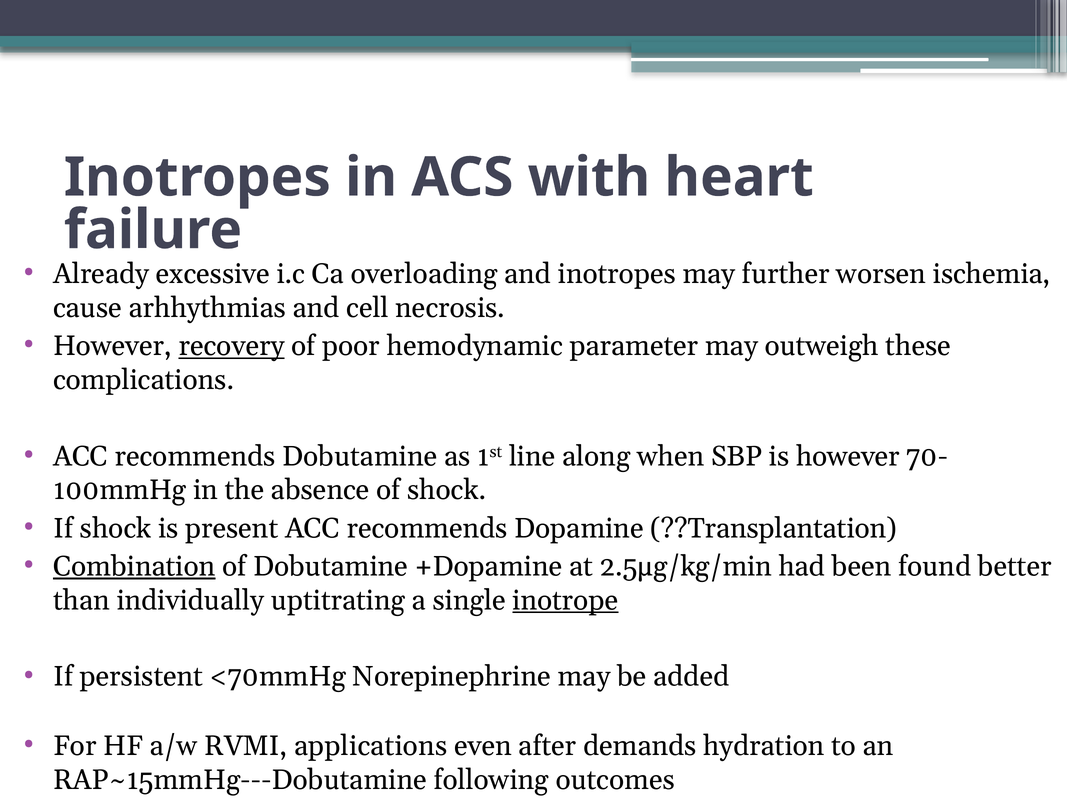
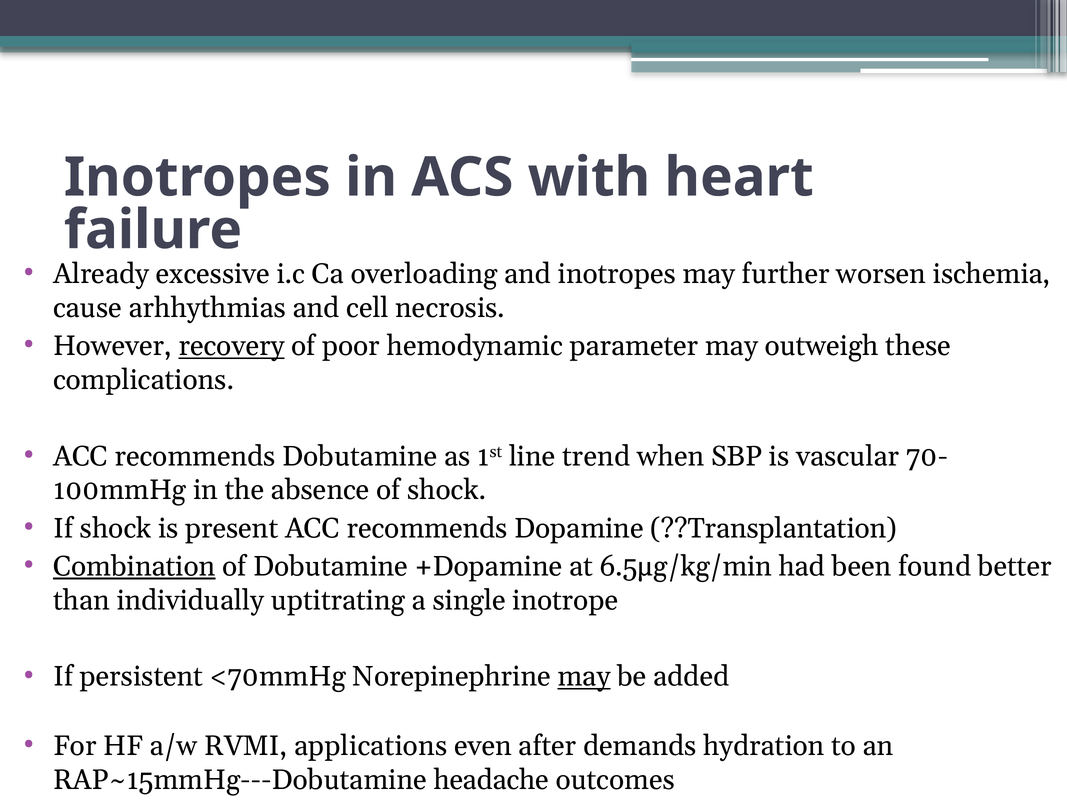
along: along -> trend
is however: however -> vascular
2.5µg/kg/min: 2.5µg/kg/min -> 6.5µg/kg/min
inotrope underline: present -> none
may at (584, 677) underline: none -> present
following: following -> headache
